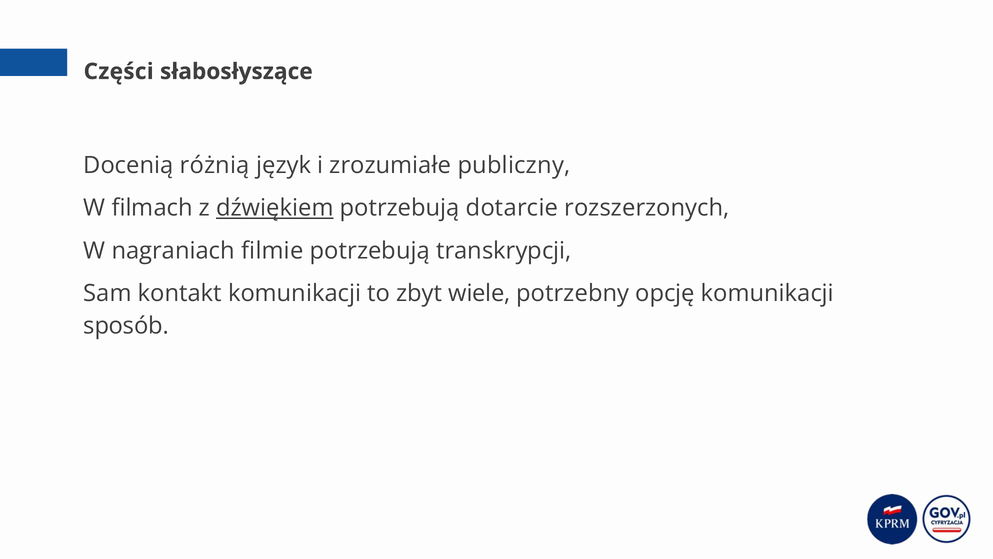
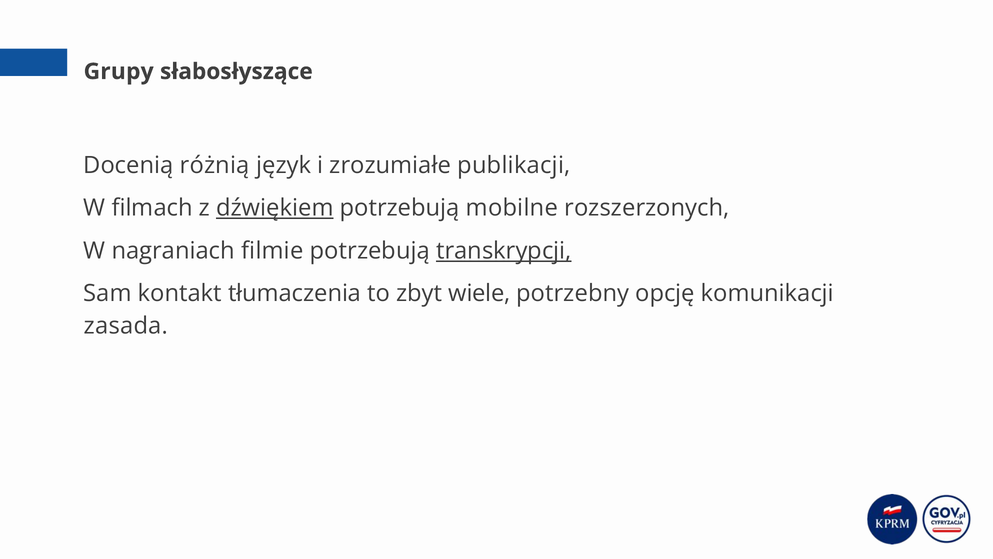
Części: Części -> Grupy
publiczny: publiczny -> publikacji
dotarcie: dotarcie -> mobilne
transkrypcji underline: none -> present
kontakt komunikacji: komunikacji -> tłumaczenia
sposób: sposób -> zasada
